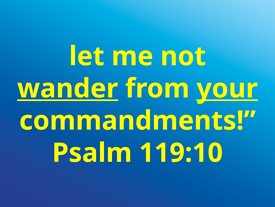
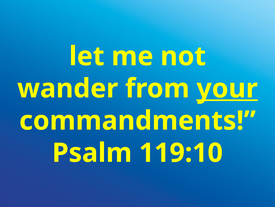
wander underline: present -> none
